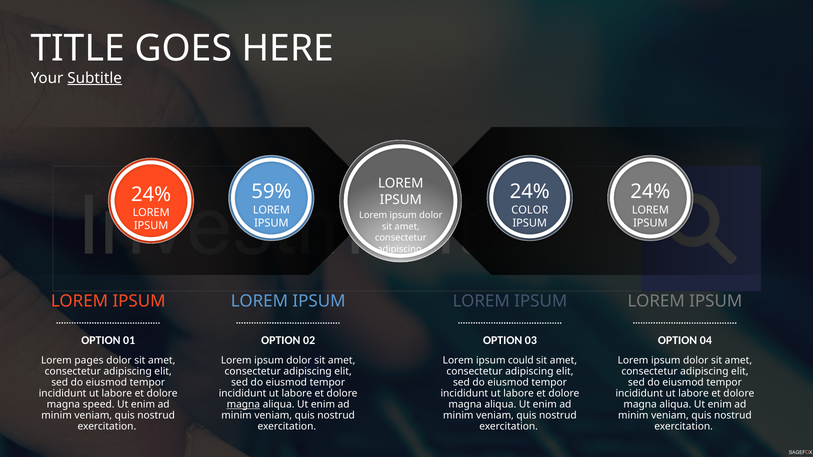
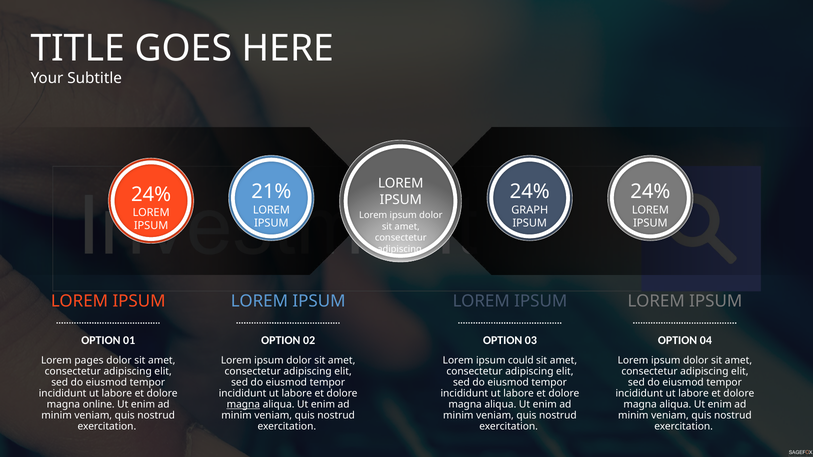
Subtitle underline: present -> none
59%: 59% -> 21%
COLOR: COLOR -> GRAPH
speed: speed -> online
